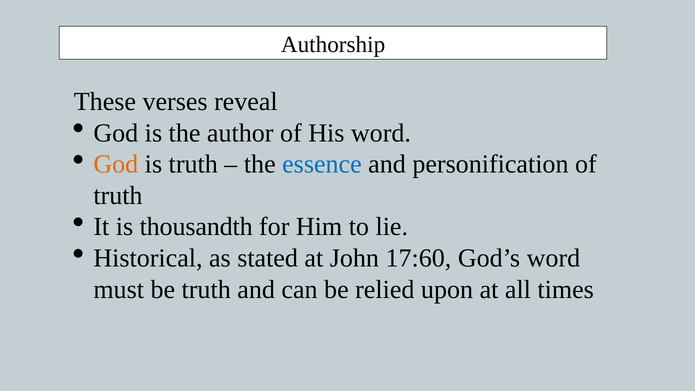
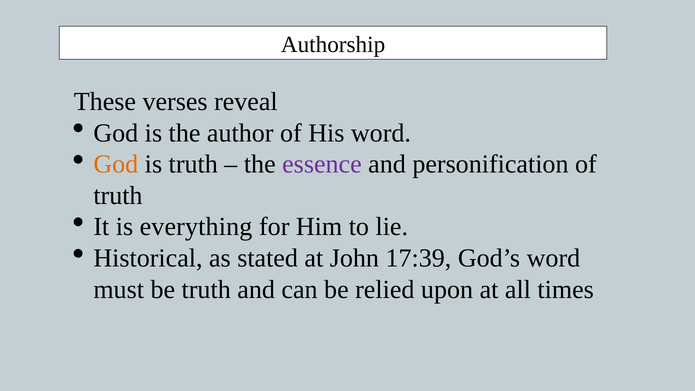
essence colour: blue -> purple
thousandth: thousandth -> everything
17:60: 17:60 -> 17:39
